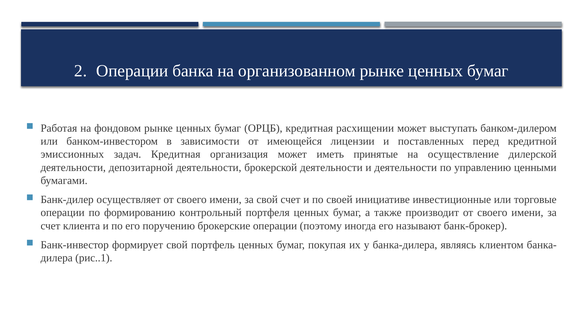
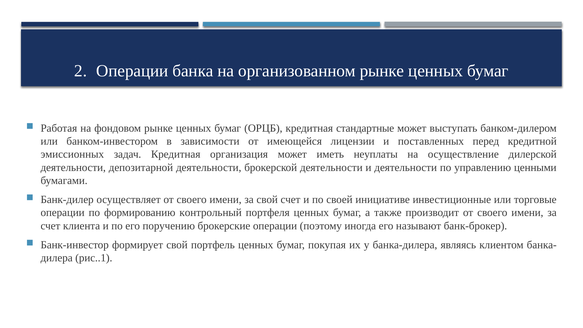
расхищении: расхищении -> стандартные
принятые: принятые -> неуплаты
